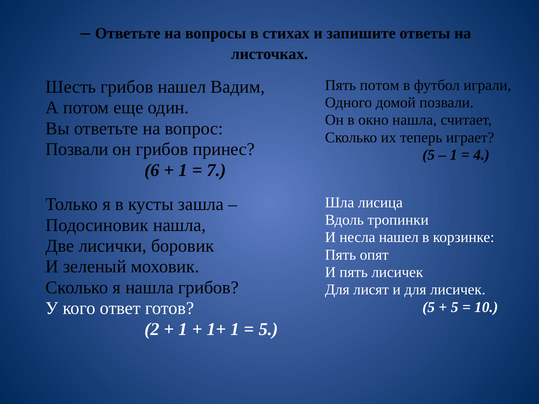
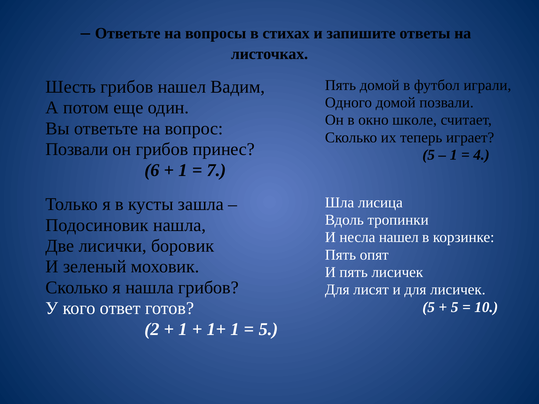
Пять потом: потом -> домой
окно нашла: нашла -> школе
